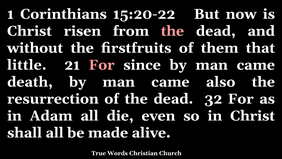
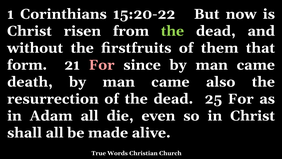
the at (172, 31) colour: pink -> light green
little: little -> form
32: 32 -> 25
